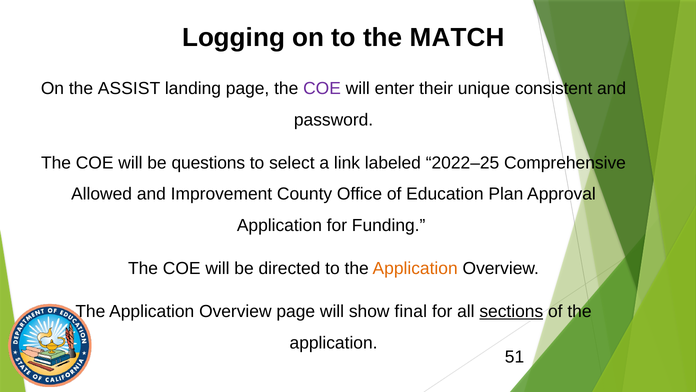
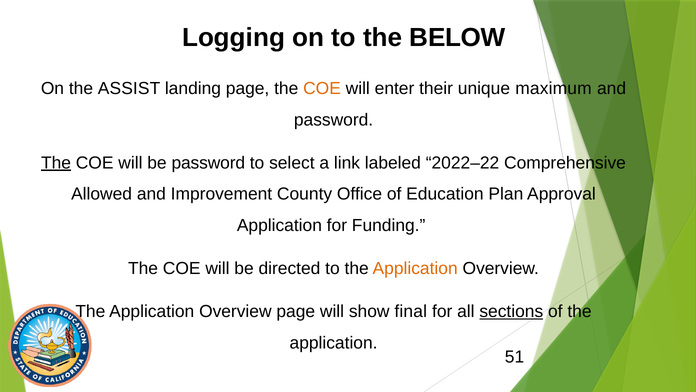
MATCH: MATCH -> BELOW
COE at (322, 88) colour: purple -> orange
consistent: consistent -> maximum
The at (56, 163) underline: none -> present
be questions: questions -> password
2022–25: 2022–25 -> 2022–22
